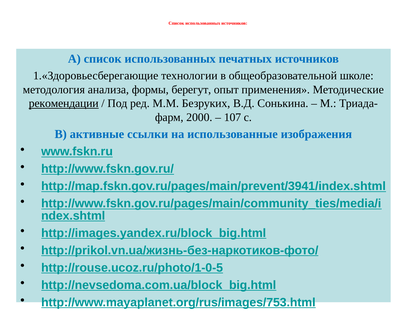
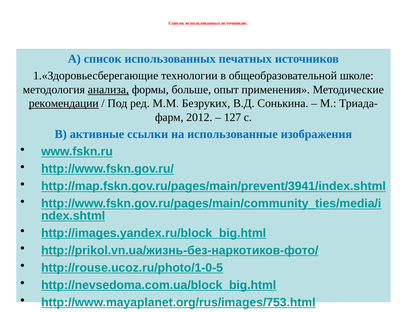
анализа underline: none -> present
берегут: берегут -> больше
2000: 2000 -> 2012
107: 107 -> 127
